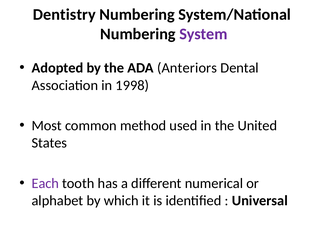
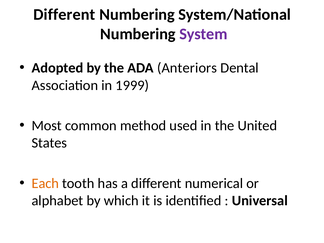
Dentistry at (64, 15): Dentistry -> Different
1998: 1998 -> 1999
Each colour: purple -> orange
